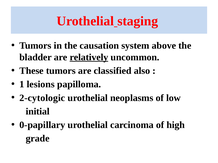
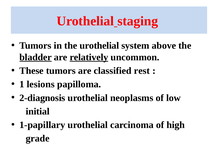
the causation: causation -> urothelial
bladder underline: none -> present
also: also -> rest
2-cytologic: 2-cytologic -> 2-diagnosis
0-papillary: 0-papillary -> 1-papillary
